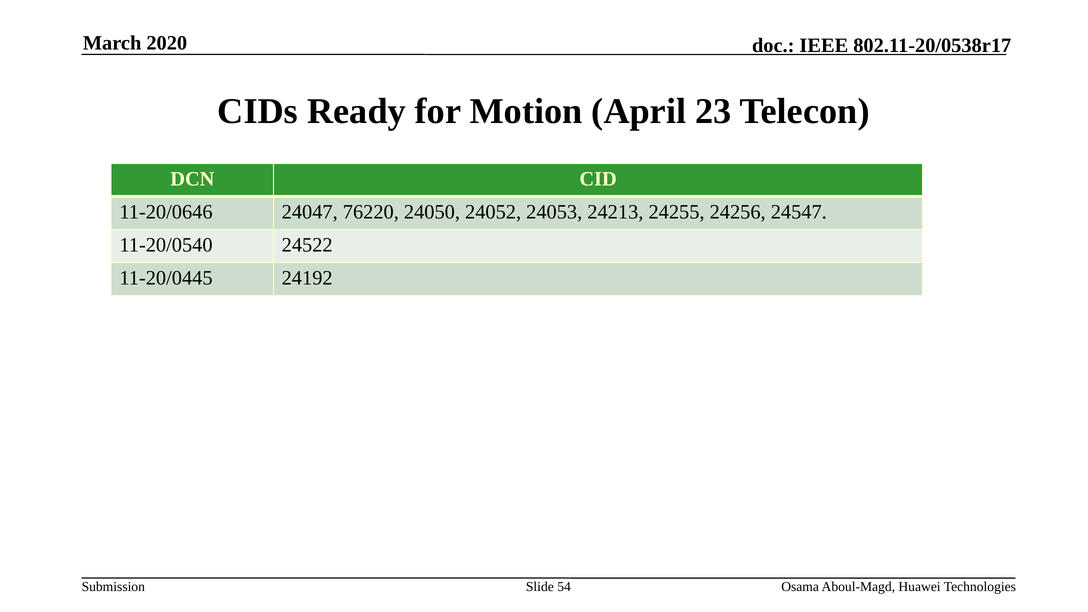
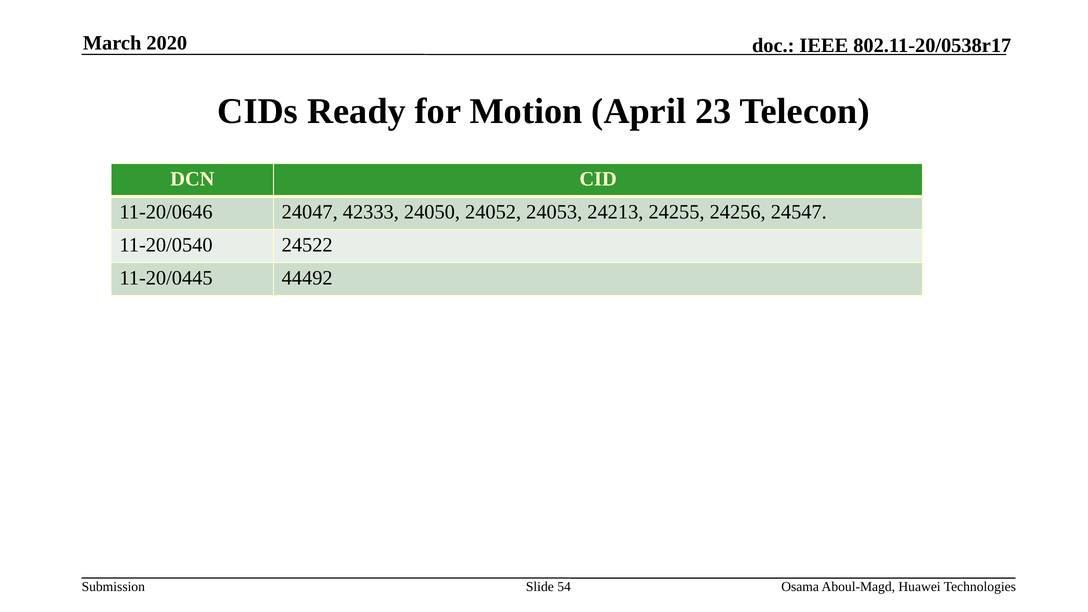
76220: 76220 -> 42333
24192: 24192 -> 44492
